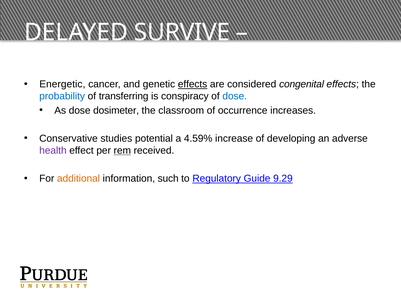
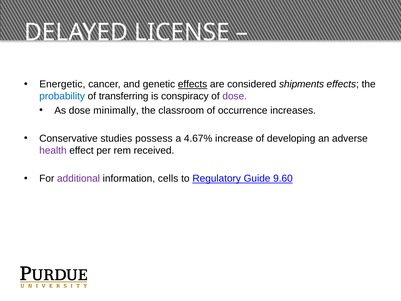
SURVIVE: SURVIVE -> LICENSE
congenital: congenital -> shipments
dose at (235, 96) colour: blue -> purple
dosimeter: dosimeter -> minimally
potential: potential -> possess
4.59%: 4.59% -> 4.67%
rem underline: present -> none
additional colour: orange -> purple
such: such -> cells
9.29: 9.29 -> 9.60
